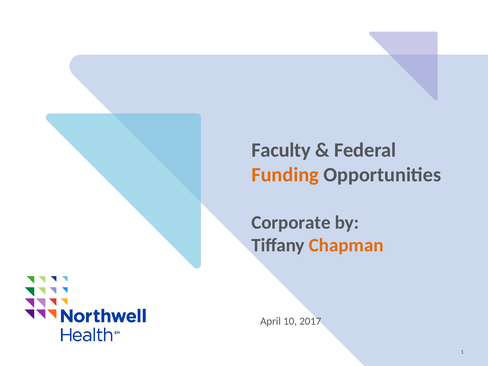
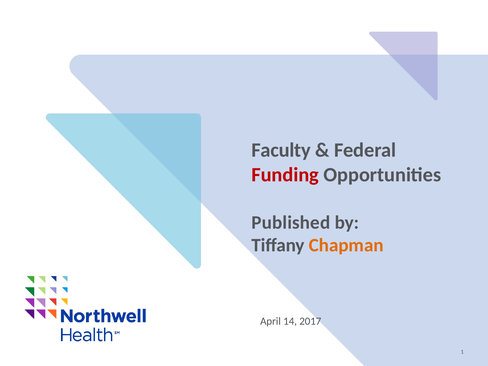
Funding colour: orange -> red
Corporate: Corporate -> Published
10: 10 -> 14
